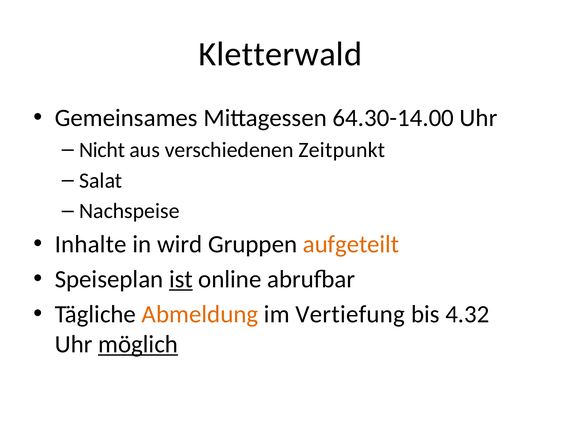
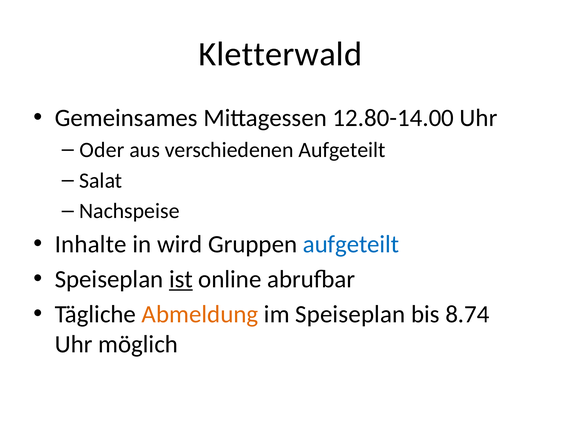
64.30-14.00: 64.30-14.00 -> 12.80-14.00
Nicht: Nicht -> Oder
verschiedenen Zeitpunkt: Zeitpunkt -> Aufgeteilt
aufgeteilt at (351, 244) colour: orange -> blue
im Vertiefung: Vertiefung -> Speiseplan
4.32: 4.32 -> 8.74
möglich underline: present -> none
